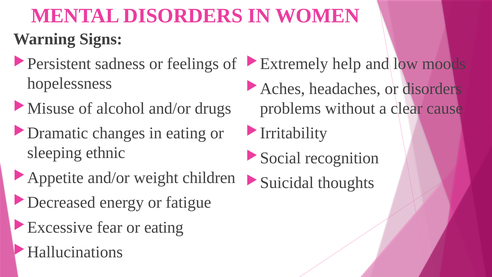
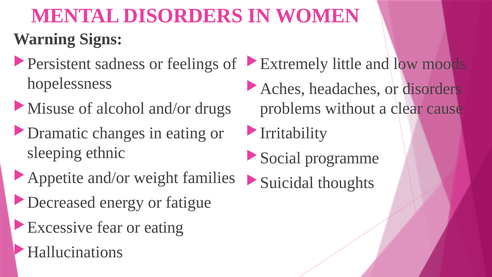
help: help -> little
recognition: recognition -> programme
children: children -> families
